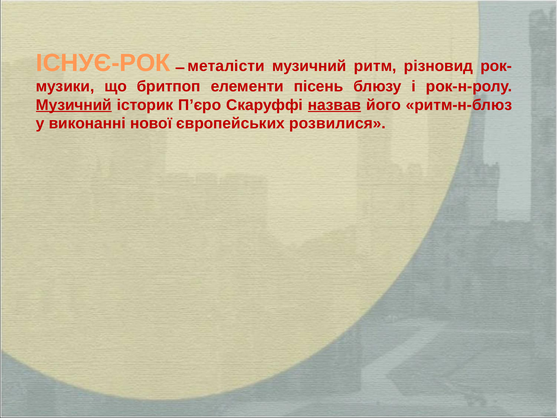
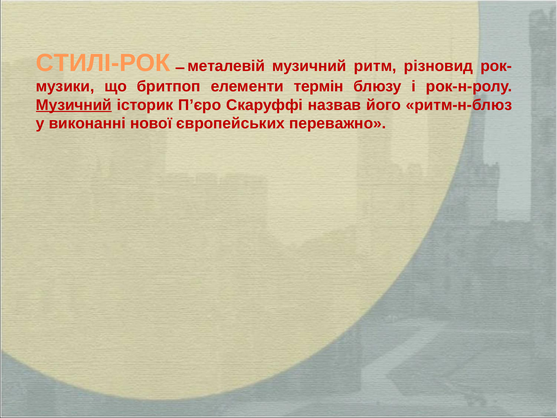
ІСНУЄ-РОК: ІСНУЄ-РОК -> СТИЛІ-РОК
металісти: металісти -> металевій
пісень: пісень -> термін
назвав underline: present -> none
розвилися: розвилися -> переважно
